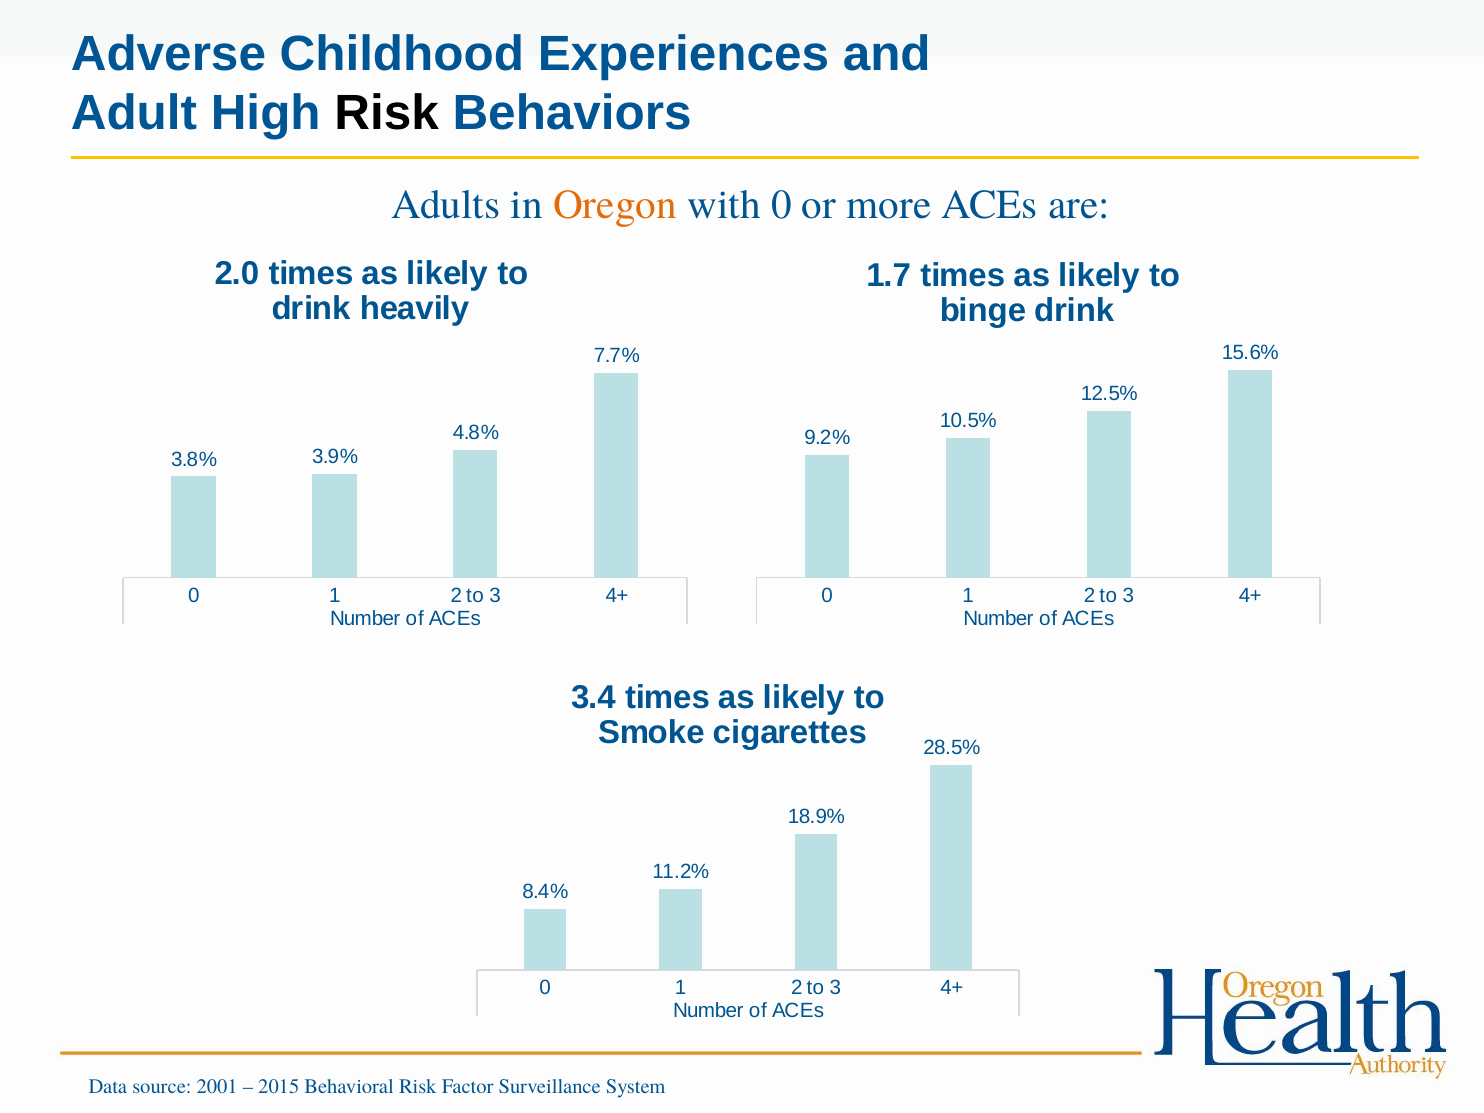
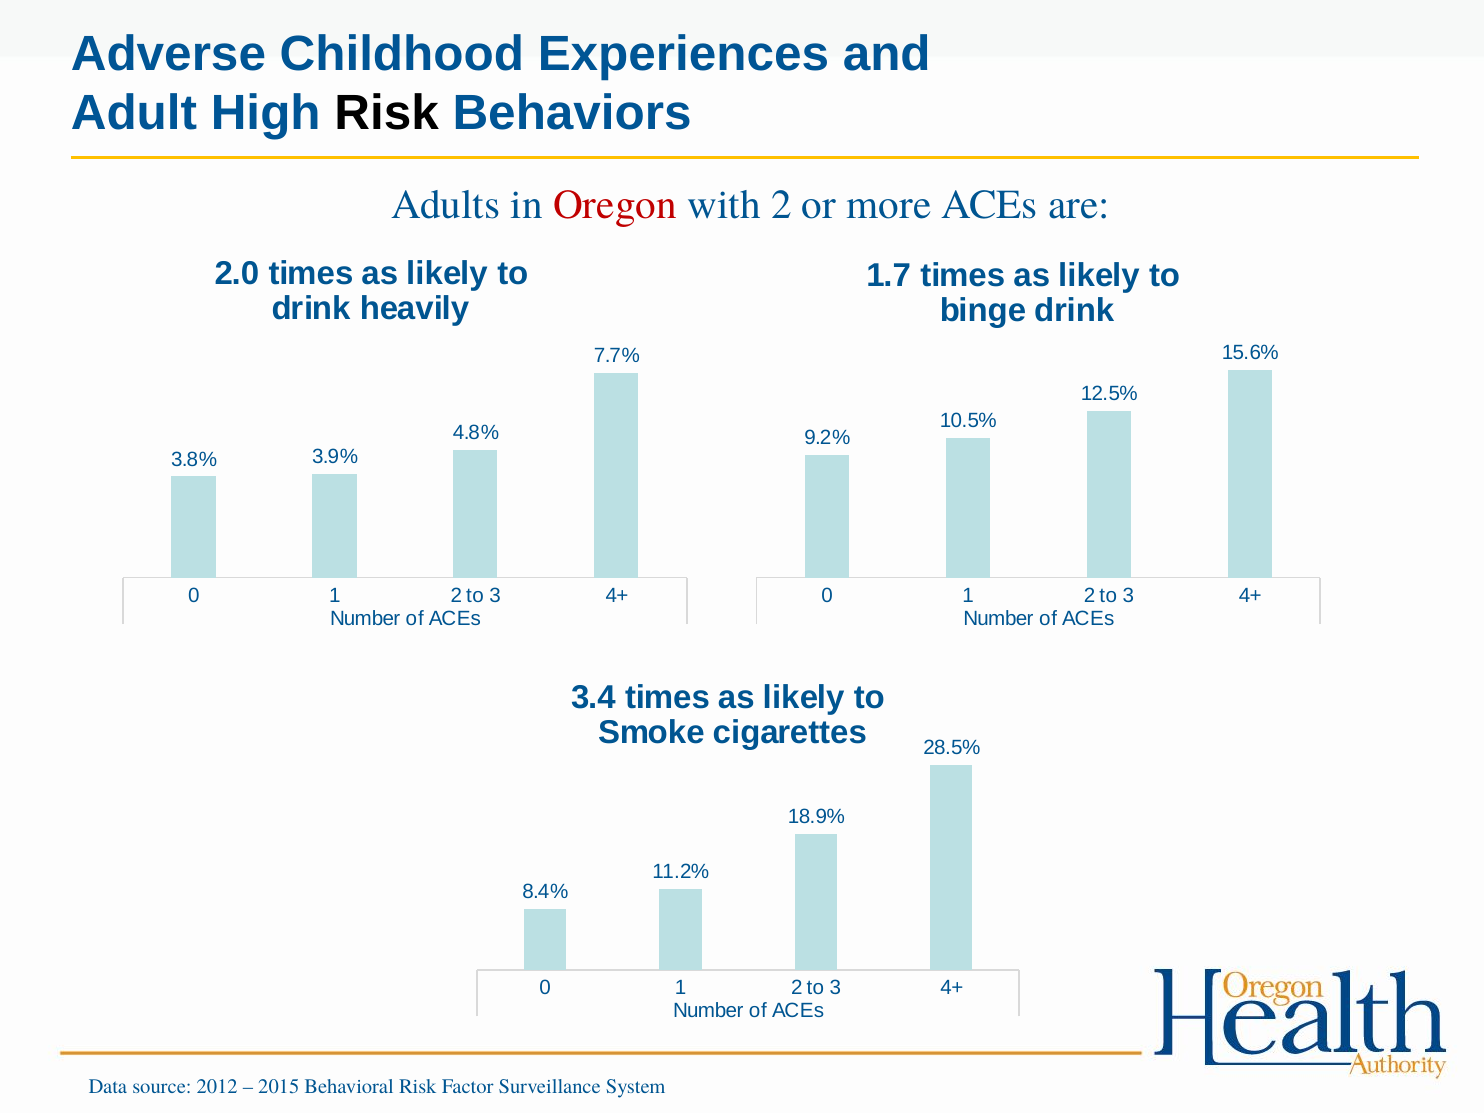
Oregon colour: orange -> red
with 0: 0 -> 2
2001: 2001 -> 2012
